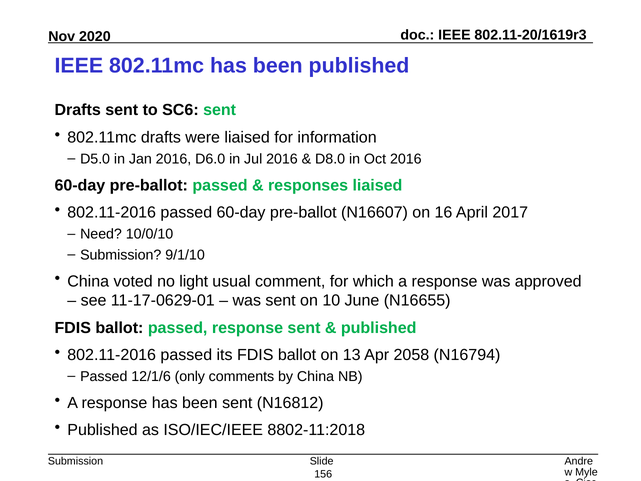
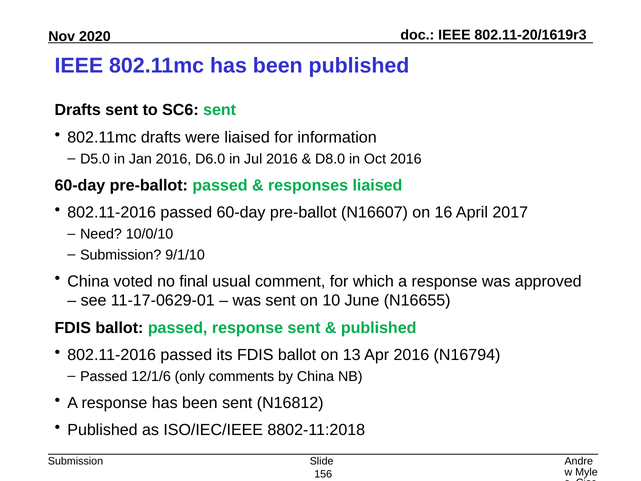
light: light -> final
Apr 2058: 2058 -> 2016
